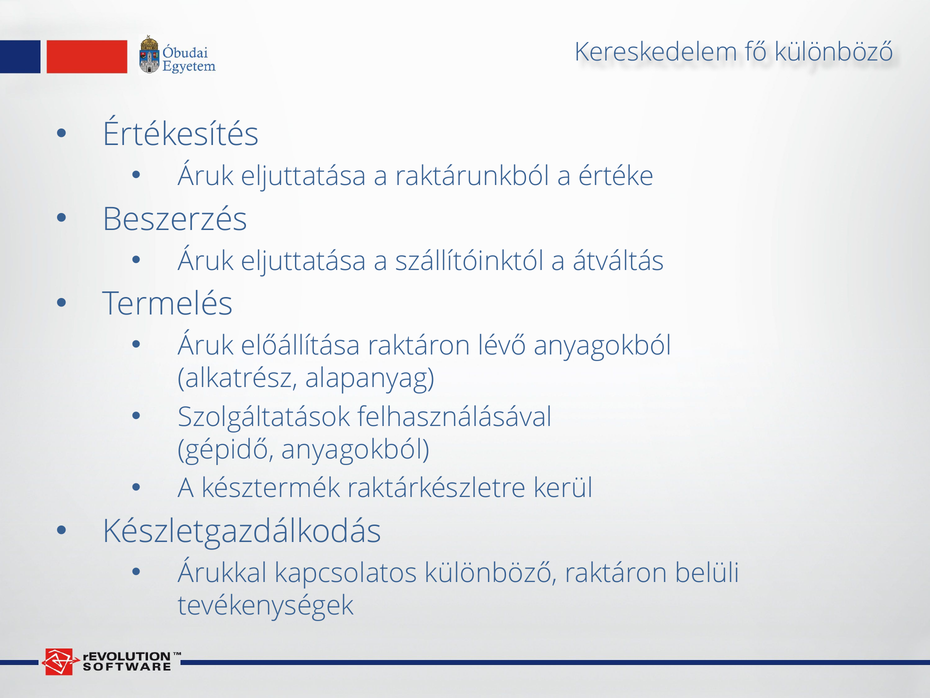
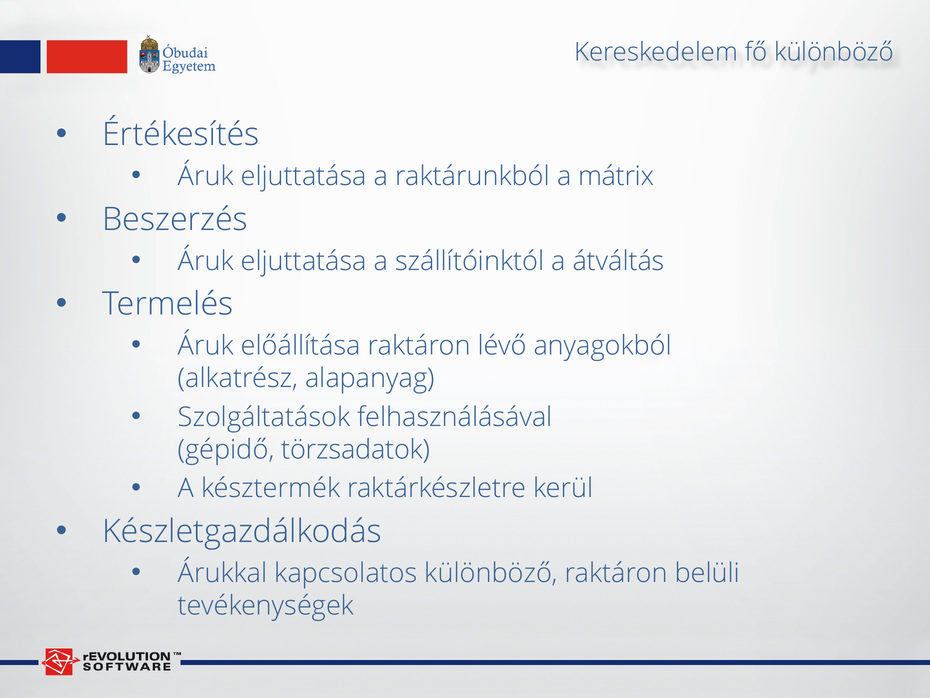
értéke: értéke -> mátrix
gépidő anyagokból: anyagokból -> törzsadatok
